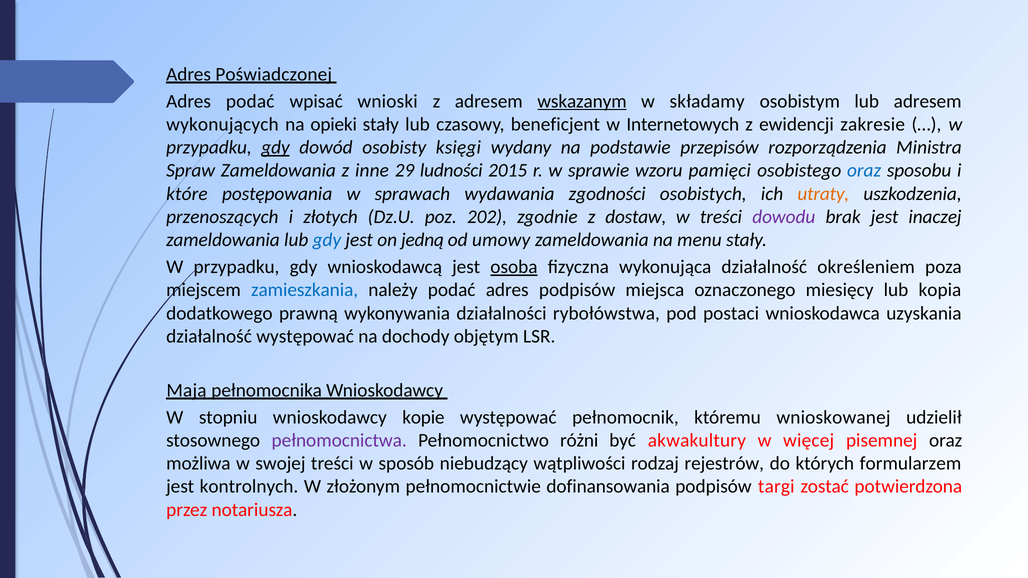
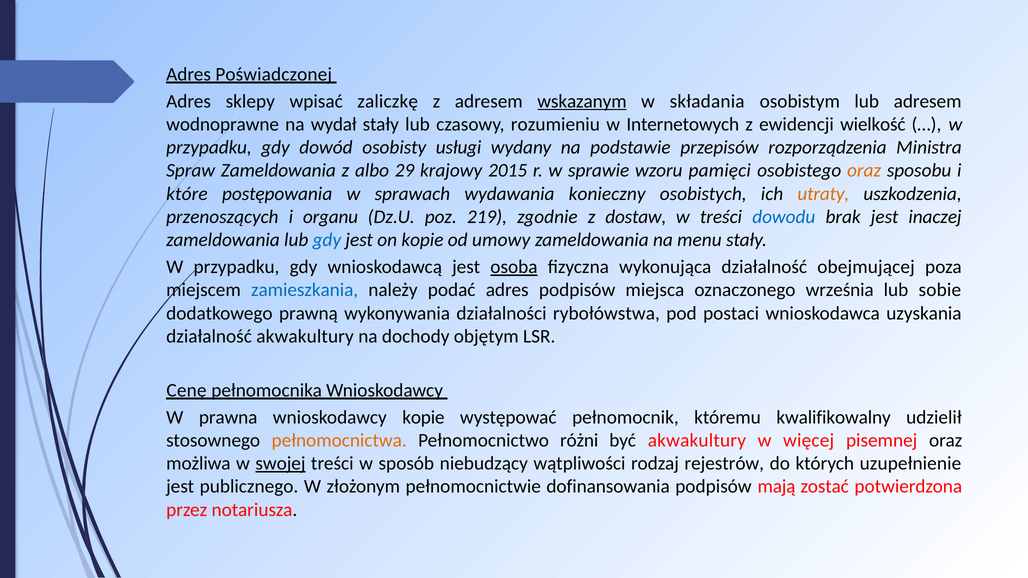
Adres podać: podać -> sklepy
wnioski: wnioski -> zaliczkę
składamy: składamy -> składania
wykonujących: wykonujących -> wodnoprawne
opieki: opieki -> wydał
beneficjent: beneficjent -> rozumieniu
zakresie: zakresie -> wielkość
gdy at (276, 148) underline: present -> none
księgi: księgi -> usługi
inne: inne -> albo
ludności: ludności -> krajowy
oraz at (864, 171) colour: blue -> orange
zgodności: zgodności -> konieczny
złotych: złotych -> organu
202: 202 -> 219
dowodu colour: purple -> blue
on jedną: jedną -> kopie
określeniem: określeniem -> obejmującej
miesięcy: miesięcy -> września
kopia: kopia -> sobie
działalność występować: występować -> akwakultury
Mają: Mają -> Cenę
stopniu: stopniu -> prawna
wnioskowanej: wnioskowanej -> kwalifikowalny
pełnomocnictwa colour: purple -> orange
swojej underline: none -> present
formularzem: formularzem -> uzupełnienie
kontrolnych: kontrolnych -> publicznego
targi: targi -> mają
